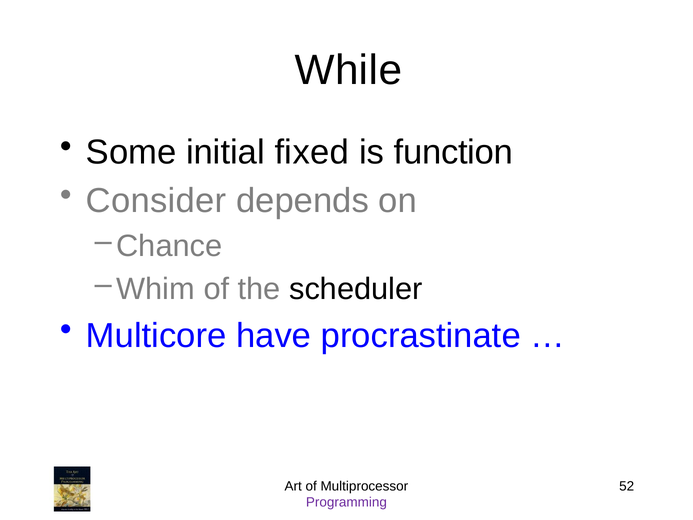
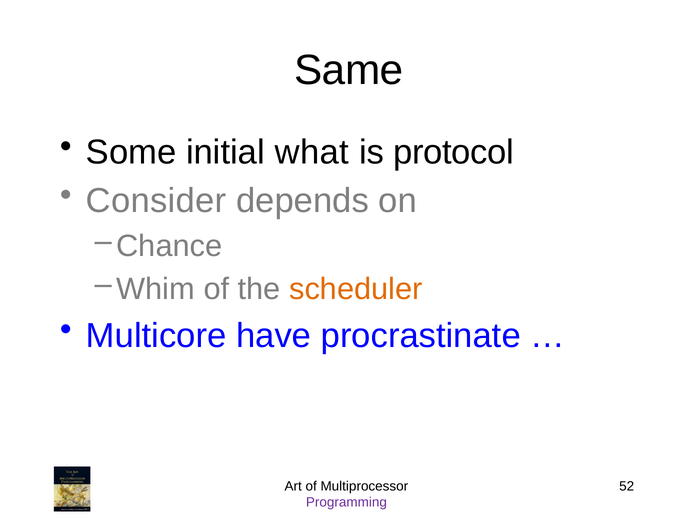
While: While -> Same
fixed: fixed -> what
function: function -> protocol
scheduler colour: black -> orange
